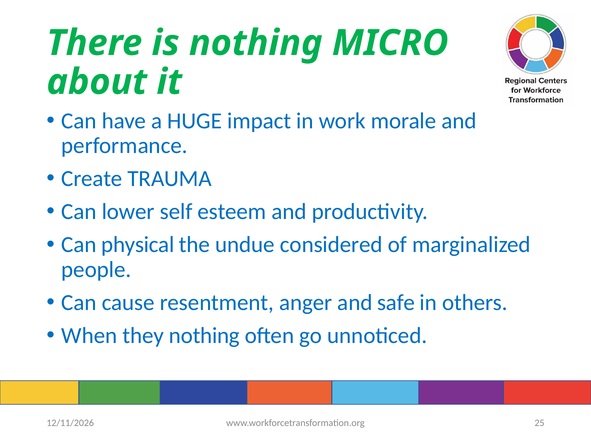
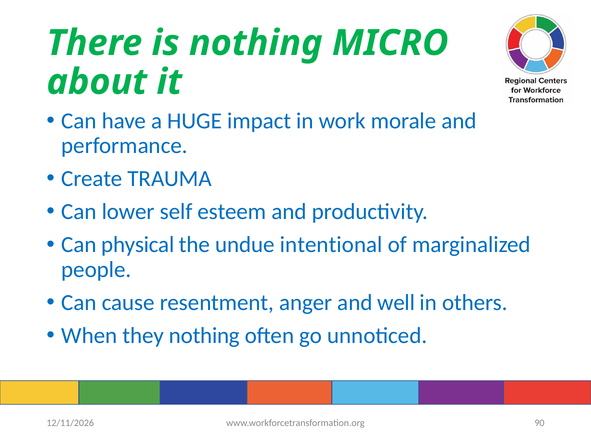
considered: considered -> intentional
safe: safe -> well
25: 25 -> 90
